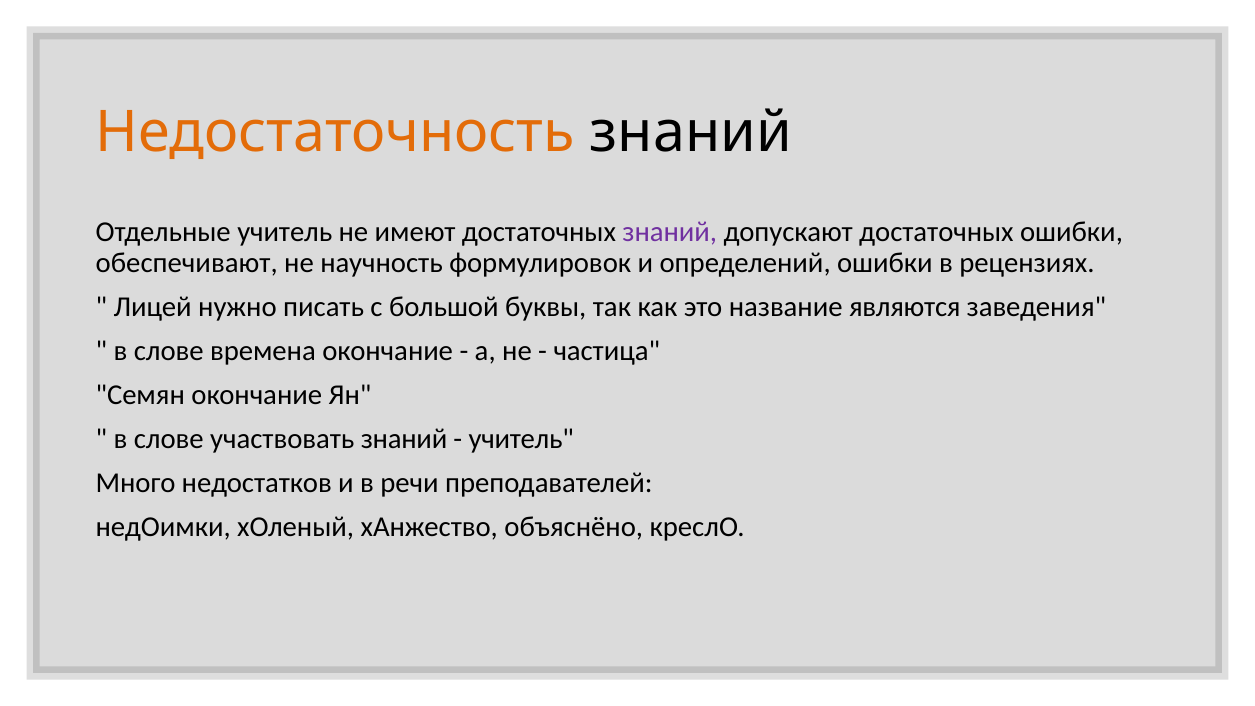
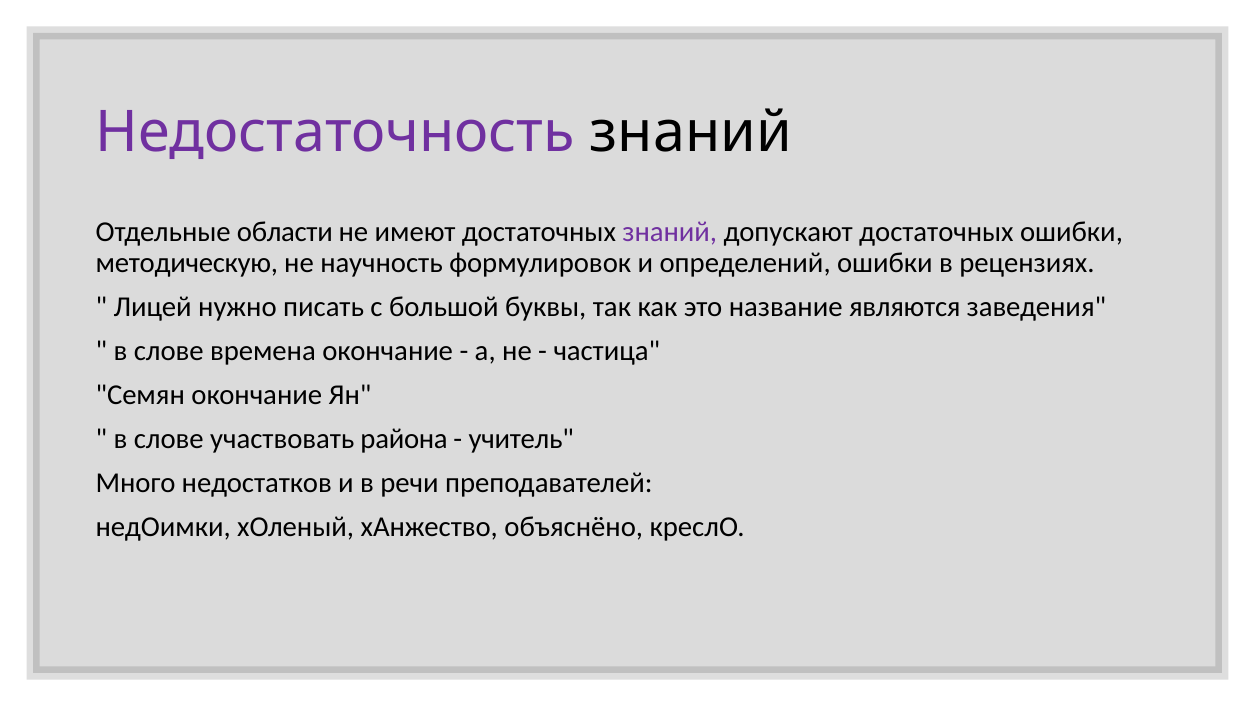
Недостаточность colour: orange -> purple
Отдельные учитель: учитель -> области
обеспечивают: обеспечивают -> методическую
участвовать знаний: знаний -> района
